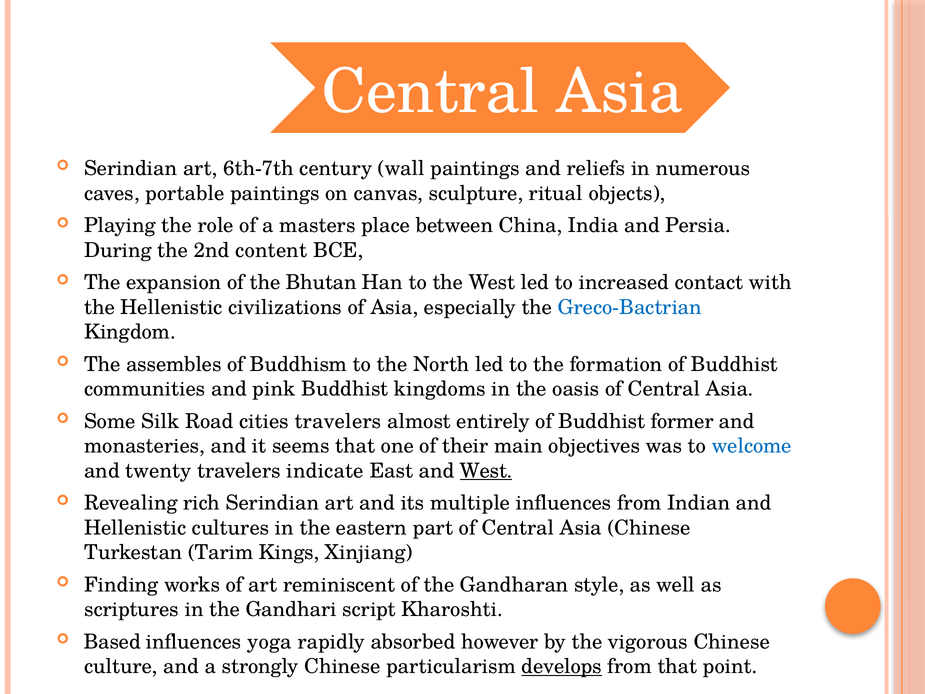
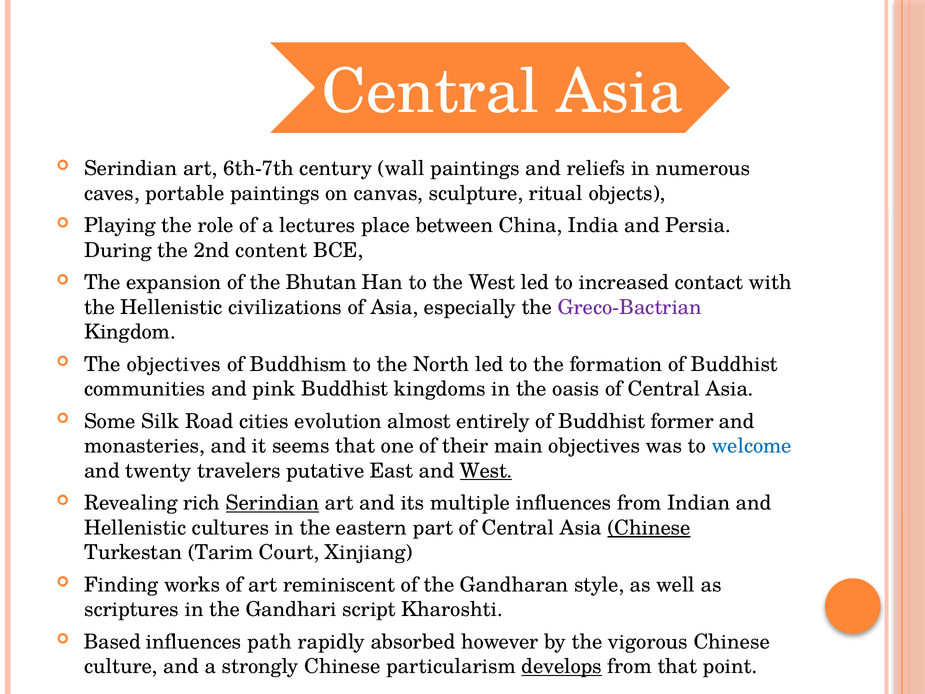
masters: masters -> lectures
Greco-Bactrian colour: blue -> purple
The assembles: assembles -> objectives
cities travelers: travelers -> evolution
indicate: indicate -> putative
Serindian at (272, 503) underline: none -> present
Chinese at (649, 528) underline: none -> present
Kings: Kings -> Court
yoga: yoga -> path
